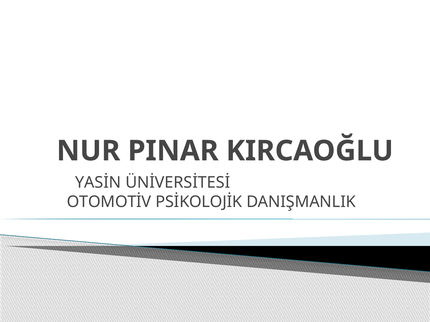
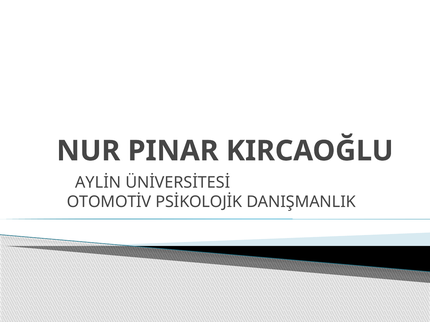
YASİN: YASİN -> AYLİN
